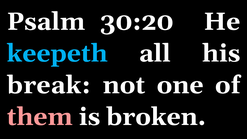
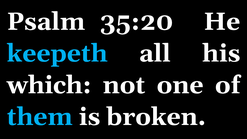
30:20: 30:20 -> 35:20
break: break -> which
them colour: pink -> light blue
